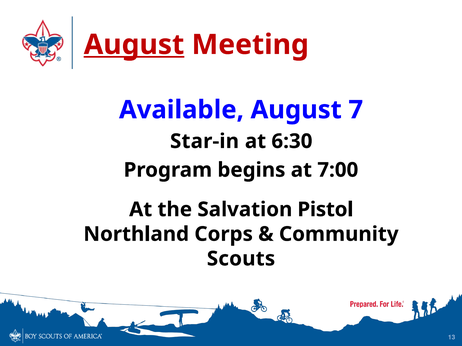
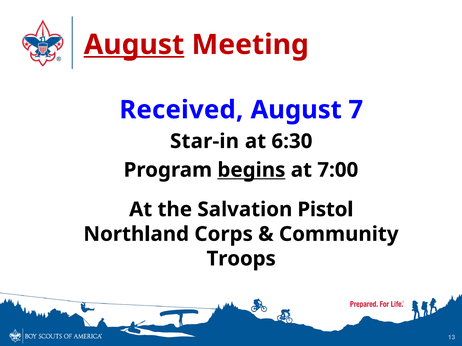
Available: Available -> Received
begins underline: none -> present
Scouts: Scouts -> Troops
